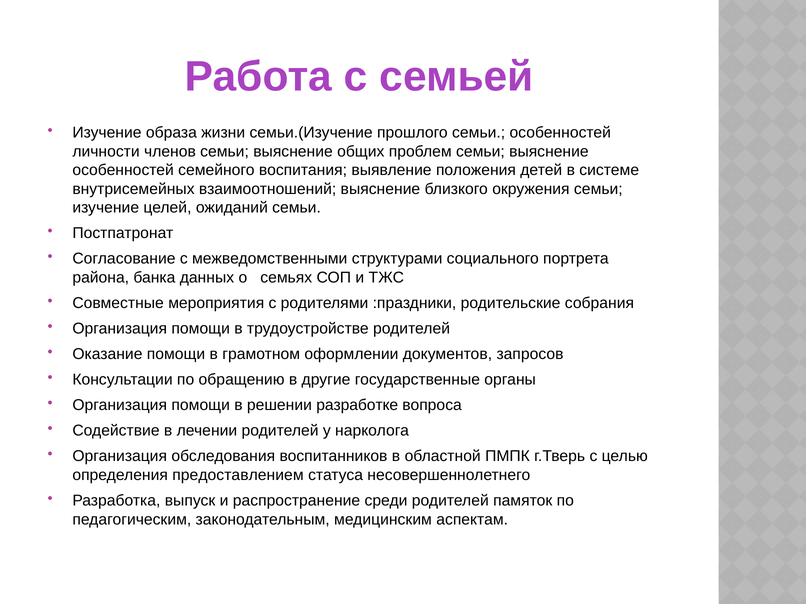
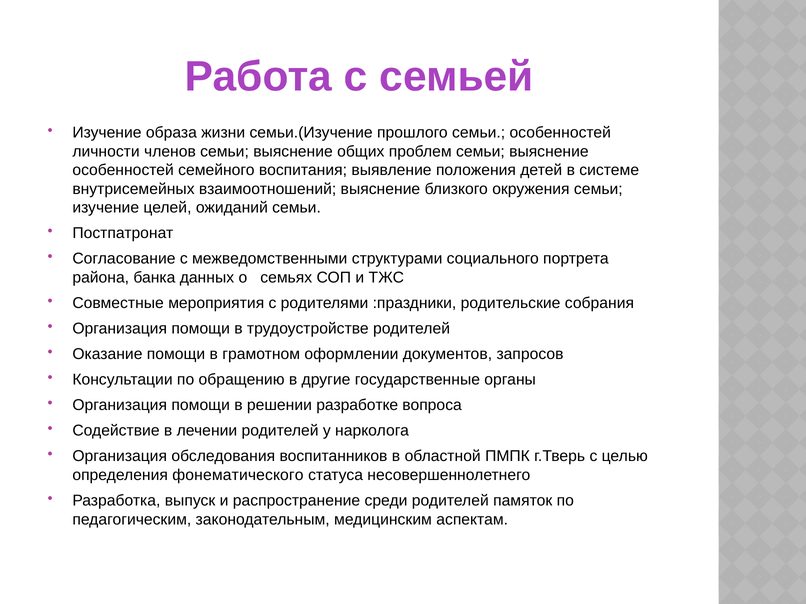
предоставлением: предоставлением -> фонематического
